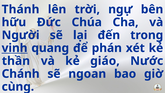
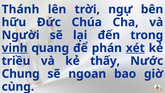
xét underline: none -> present
thần: thần -> triều
giáo: giáo -> thấy
Chánh: Chánh -> Chung
